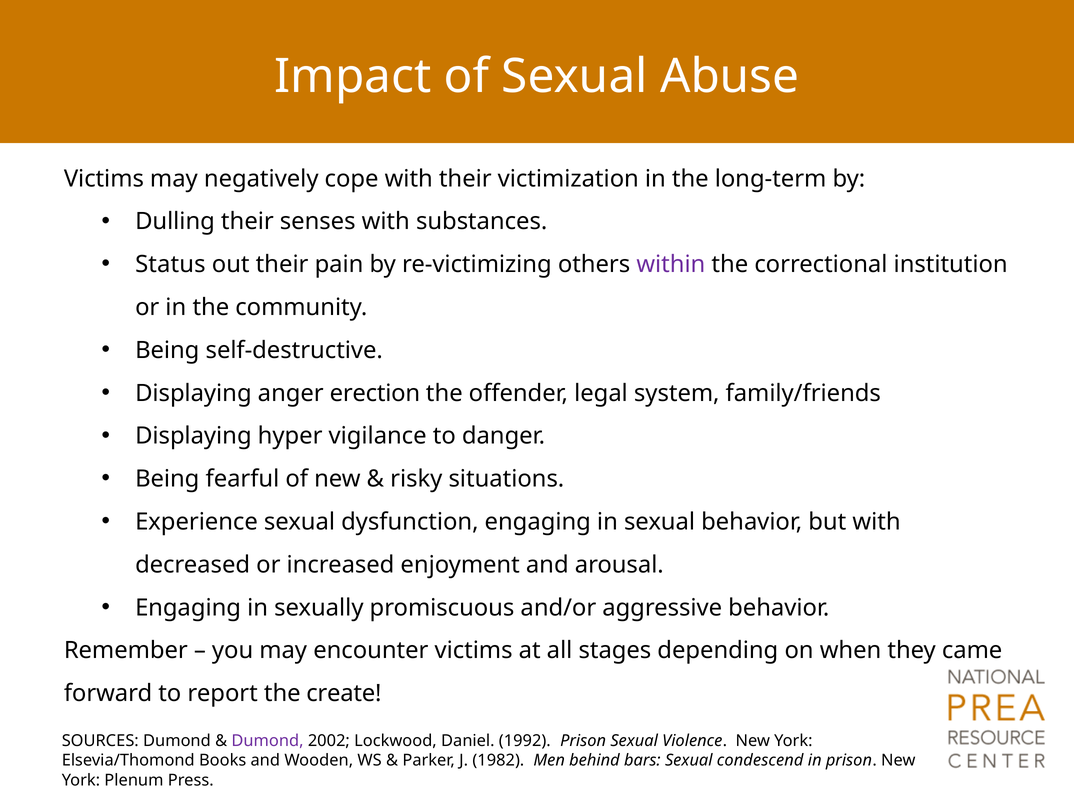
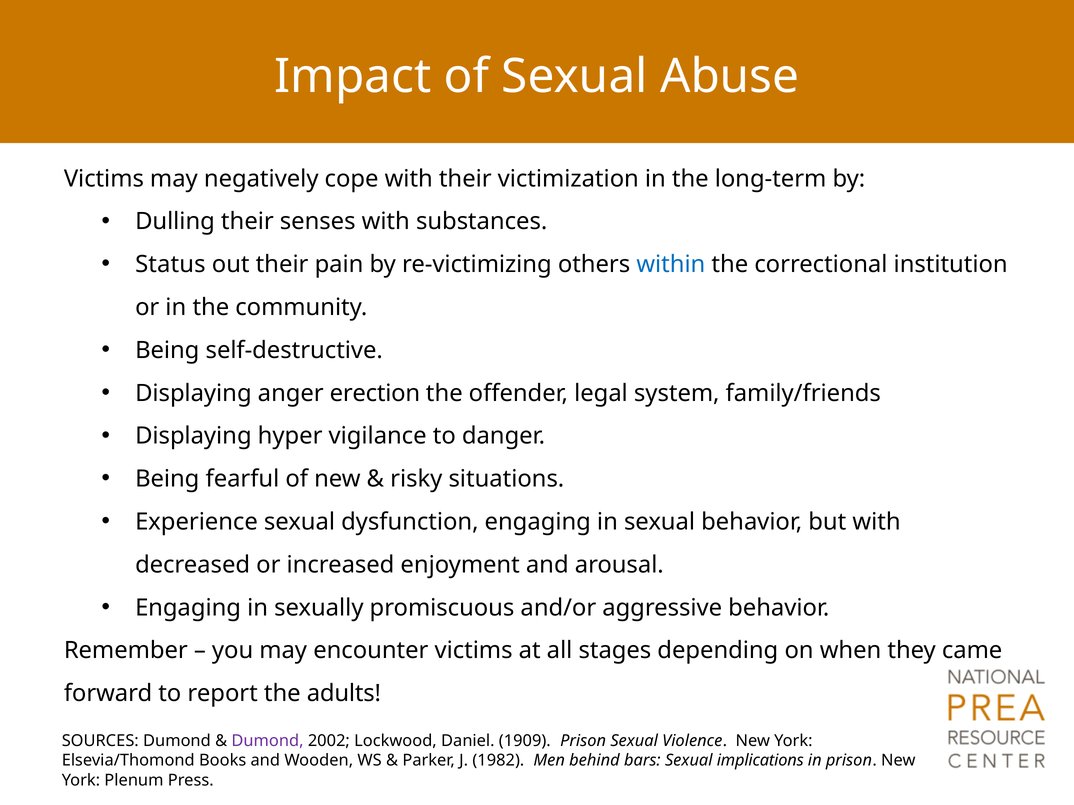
within colour: purple -> blue
create: create -> adults
1992: 1992 -> 1909
condescend: condescend -> implications
